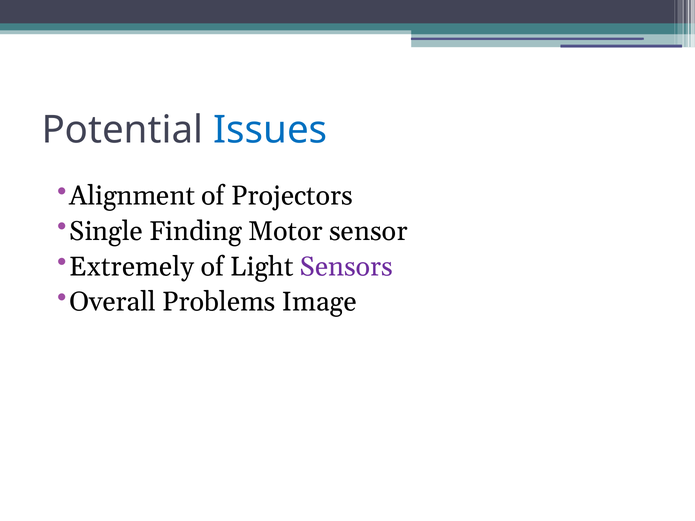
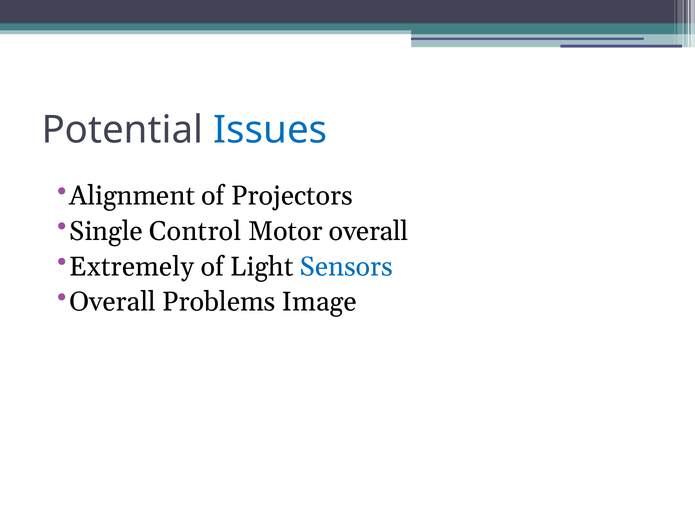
Finding: Finding -> Control
Motor sensor: sensor -> overall
Sensors colour: purple -> blue
